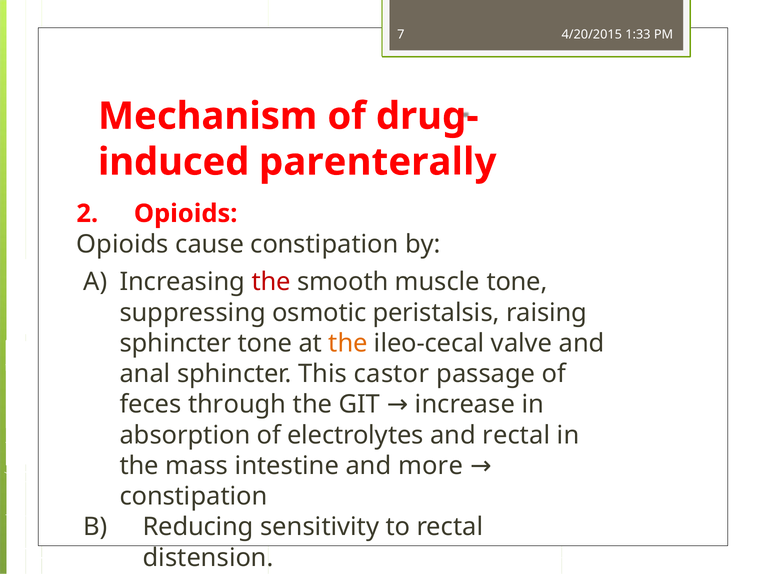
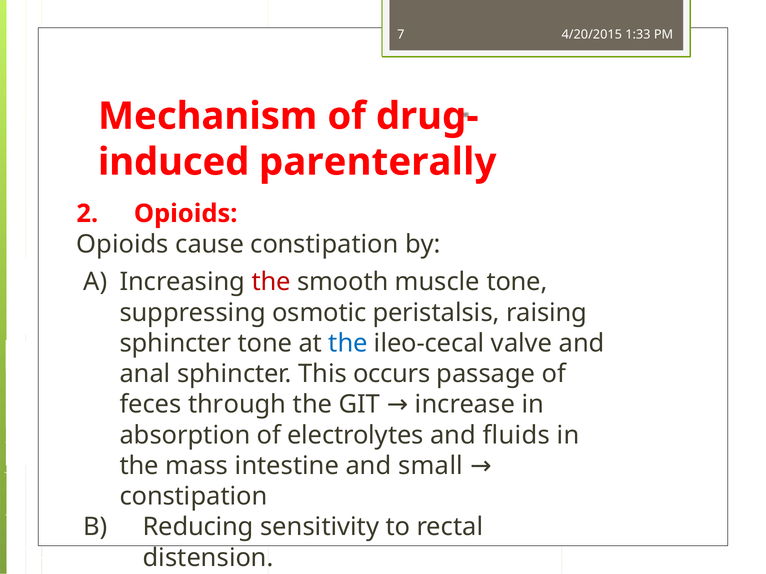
the at (348, 344) colour: orange -> blue
castor: castor -> occurs
and rectal: rectal -> fluids
more: more -> small
